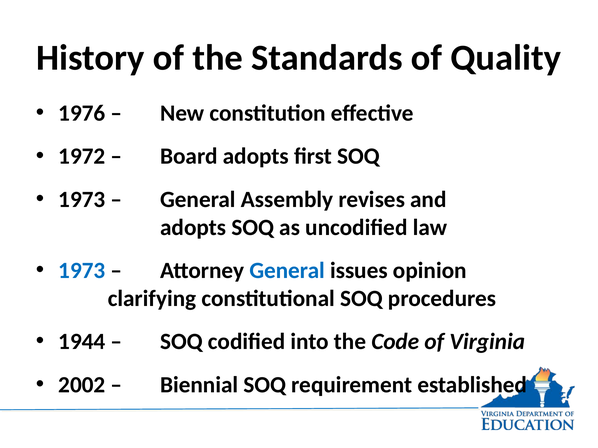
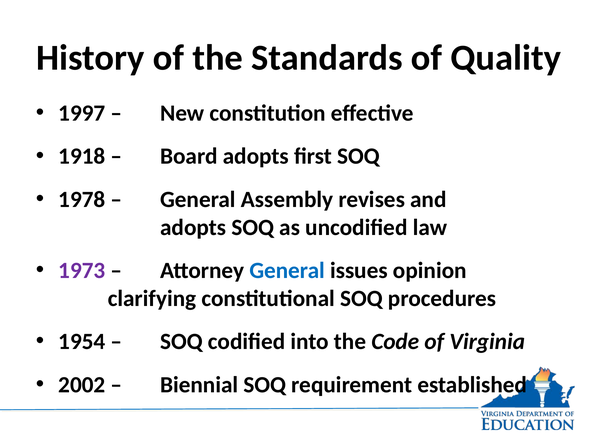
1976: 1976 -> 1997
1972: 1972 -> 1918
1973 at (82, 200): 1973 -> 1978
1973 at (82, 271) colour: blue -> purple
1944: 1944 -> 1954
